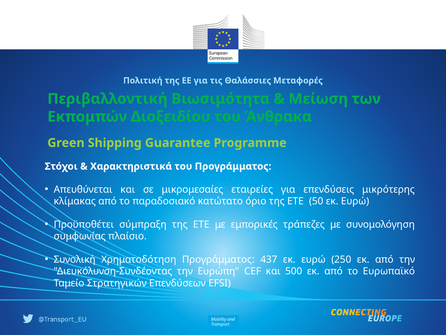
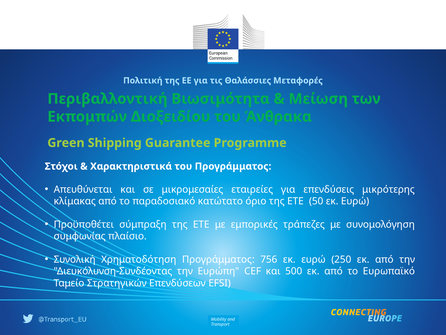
437: 437 -> 756
